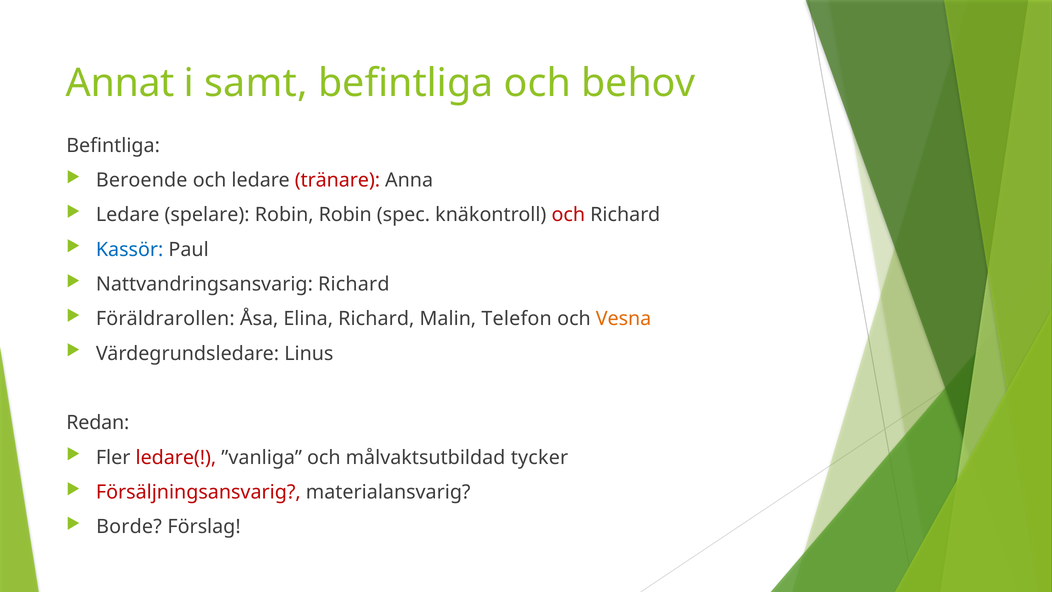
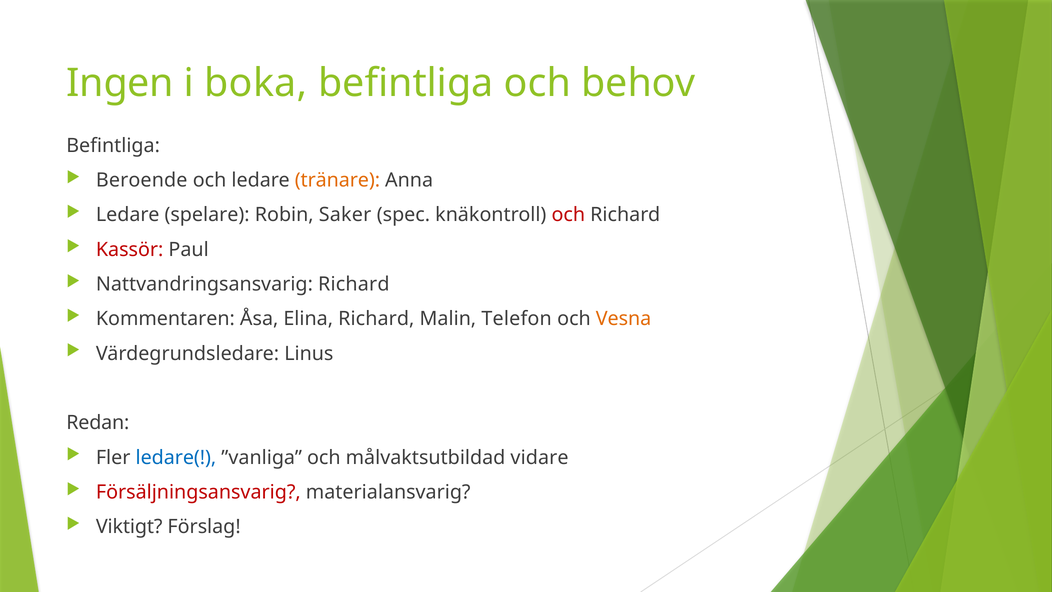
Annat: Annat -> Ingen
samt: samt -> boka
tränare colour: red -> orange
Robin Robin: Robin -> Saker
Kassör colour: blue -> red
Föräldrarollen: Föräldrarollen -> Kommentaren
ledare( colour: red -> blue
tycker: tycker -> vidare
Borde: Borde -> Viktigt
